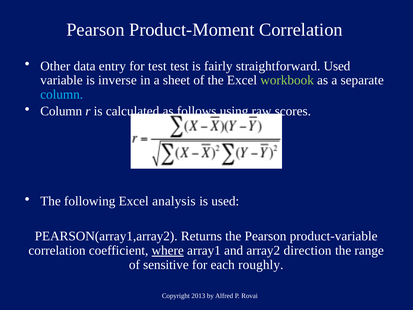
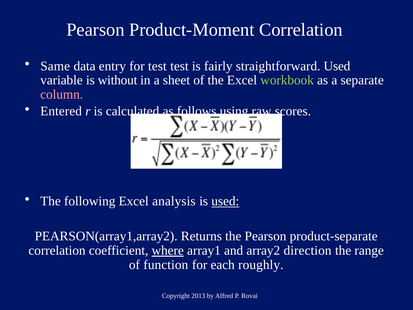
Other: Other -> Same
inverse: inverse -> without
column at (62, 94) colour: light blue -> pink
Column at (61, 111): Column -> Entered
used at (225, 201) underline: none -> present
product-variable: product-variable -> product-separate
sensitive: sensitive -> function
